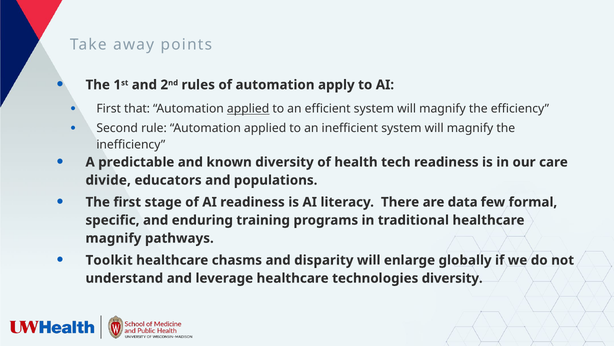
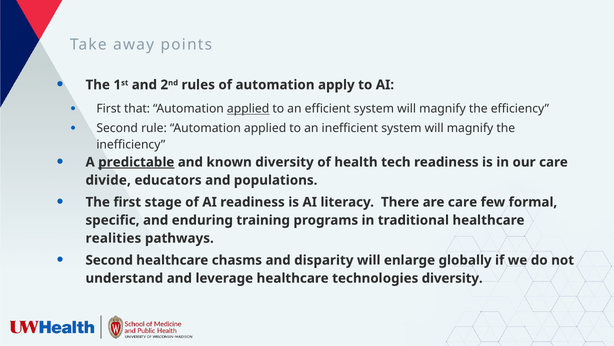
predictable underline: none -> present
are data: data -> care
magnify at (113, 238): magnify -> realities
Toolkit at (109, 260): Toolkit -> Second
